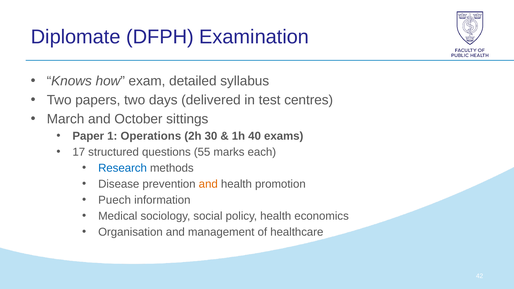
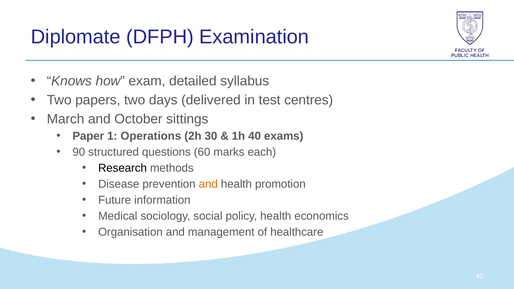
17: 17 -> 90
55: 55 -> 60
Research colour: blue -> black
Puech: Puech -> Future
